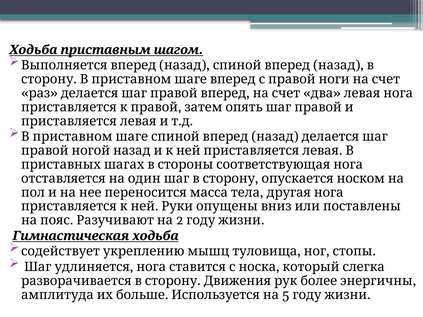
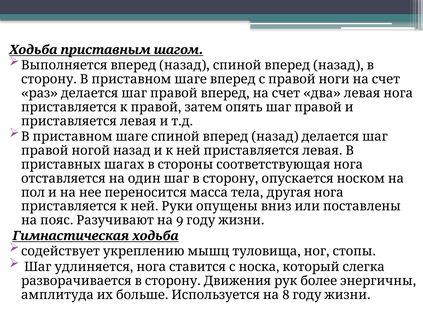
2: 2 -> 9
5: 5 -> 8
